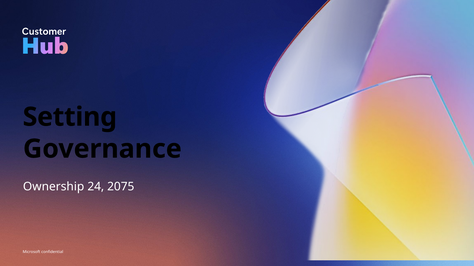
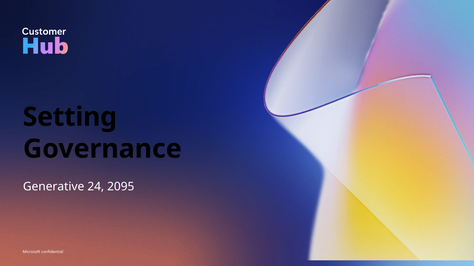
Ownership: Ownership -> Generative
2075: 2075 -> 2095
